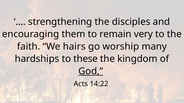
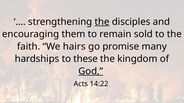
the at (102, 22) underline: none -> present
very: very -> sold
worship: worship -> promise
